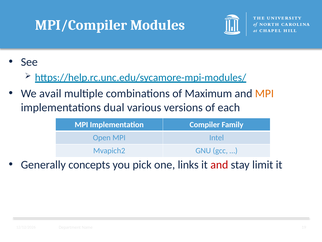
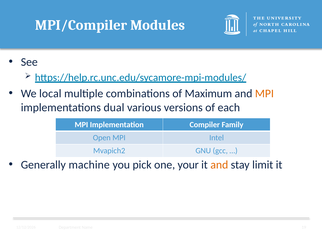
avail: avail -> local
concepts: concepts -> machine
links: links -> your
and at (219, 164) colour: red -> orange
